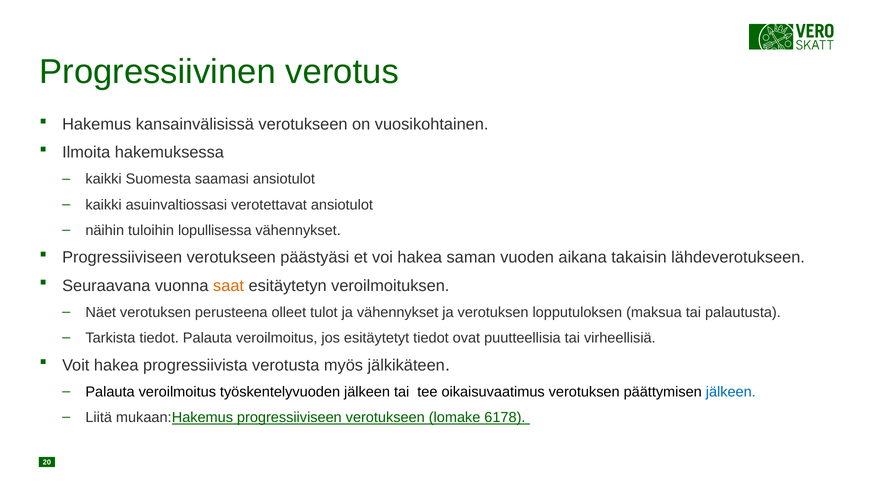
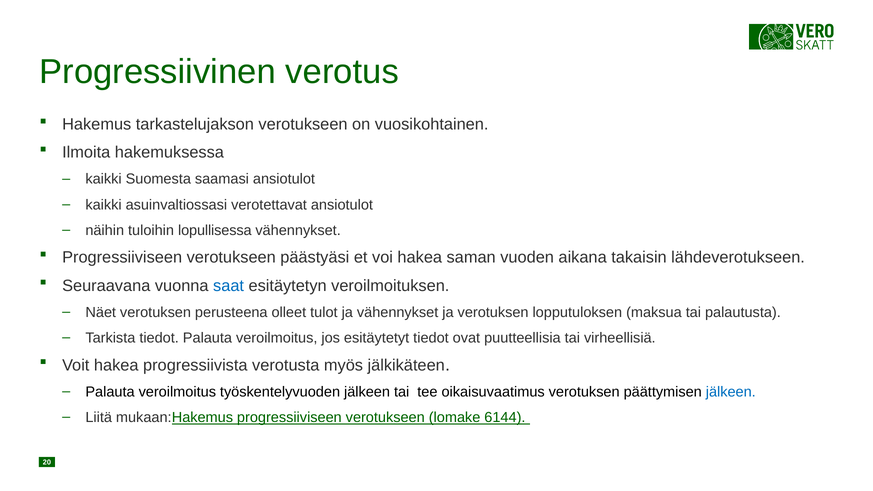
kansainvälisissä: kansainvälisissä -> tarkastelujakson
saat colour: orange -> blue
6178: 6178 -> 6144
